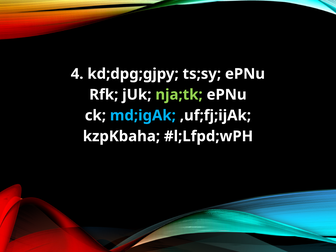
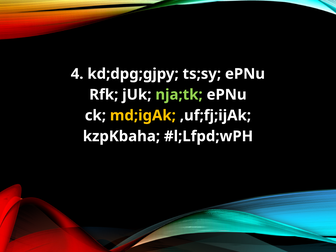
md;igAk colour: light blue -> yellow
